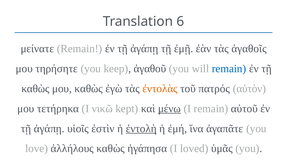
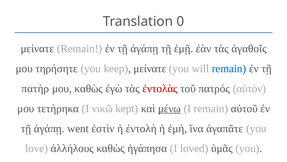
6: 6 -> 0
keep ἀγαθοῦ: ἀγαθοῦ -> μείνατε
καθὼς at (35, 88): καθὼς -> πατὴρ
ἐντολὰς colour: orange -> red
υἱοῖς: υἱοῖς -> went
ἐντολὴ underline: present -> none
